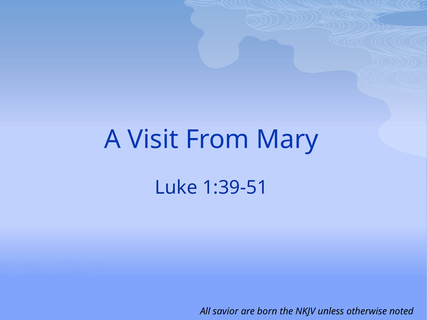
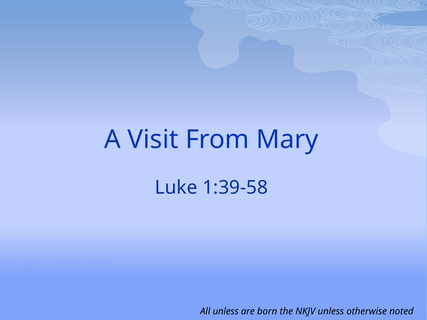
1:39-51: 1:39-51 -> 1:39-58
All savior: savior -> unless
